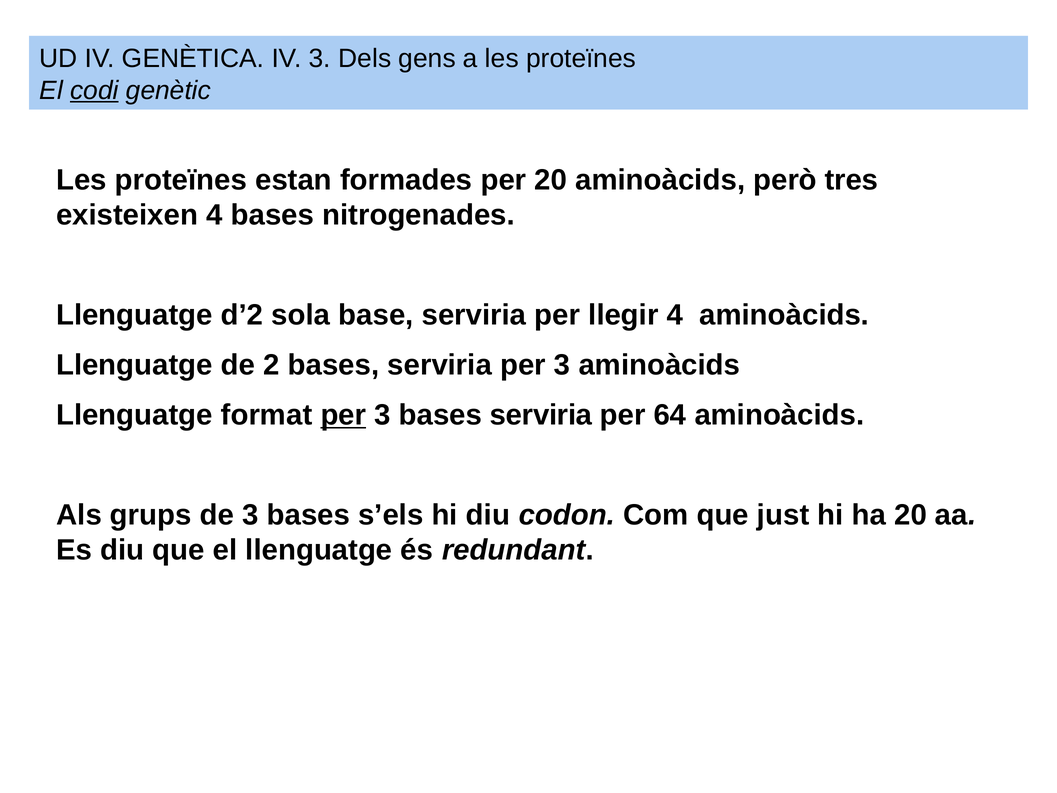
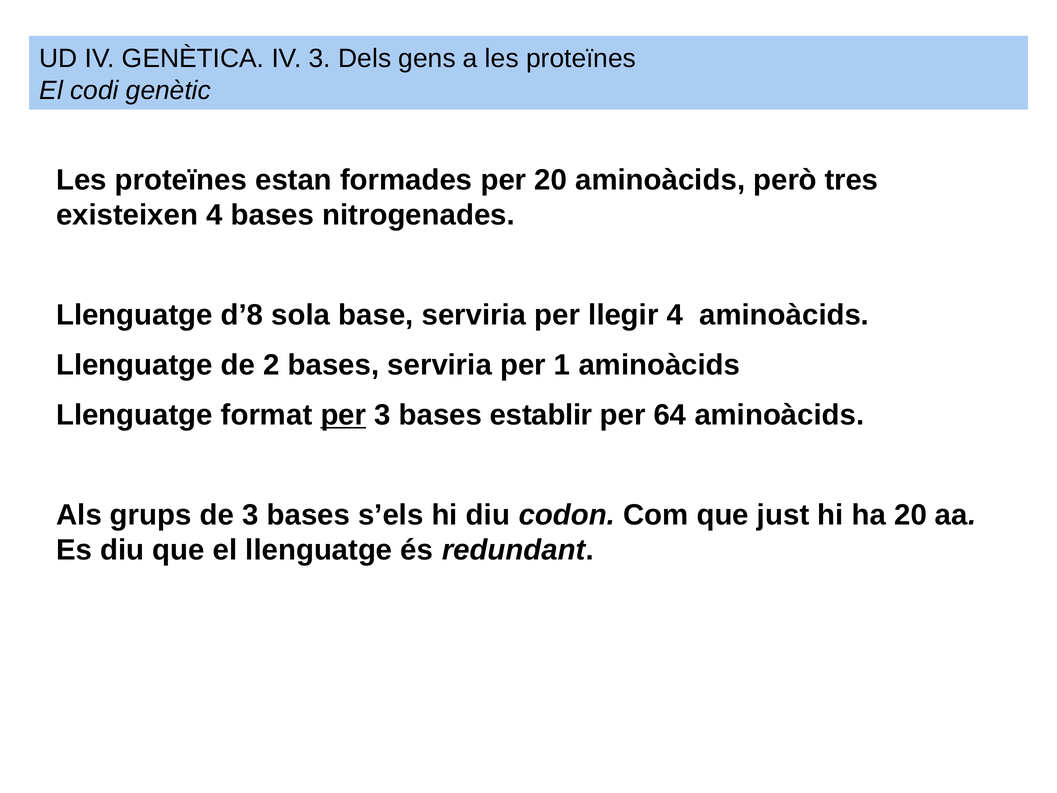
codi underline: present -> none
d’2: d’2 -> d’8
serviria per 3: 3 -> 1
3 bases serviria: serviria -> establir
